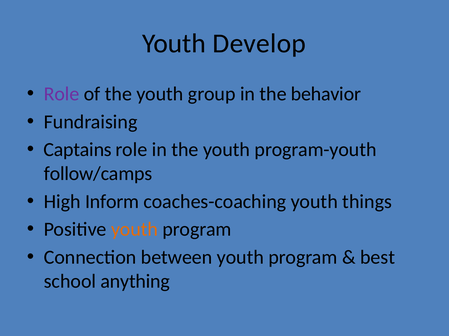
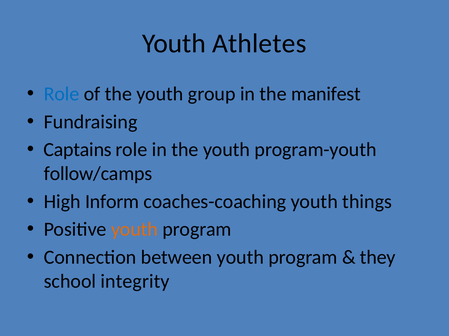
Develop: Develop -> Athletes
Role at (62, 94) colour: purple -> blue
behavior: behavior -> manifest
best: best -> they
anything: anything -> integrity
